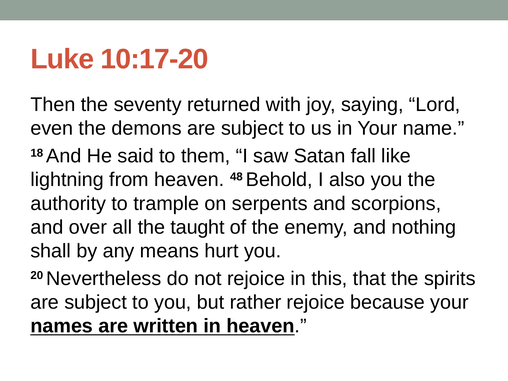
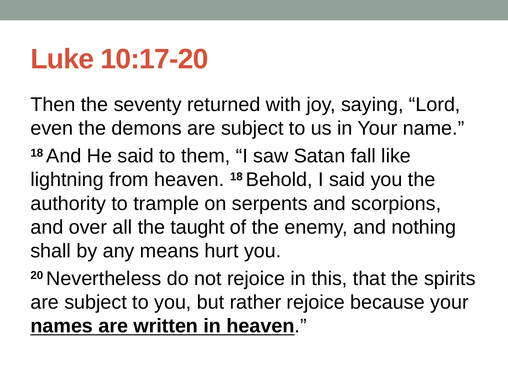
heaven 48: 48 -> 18
I also: also -> said
